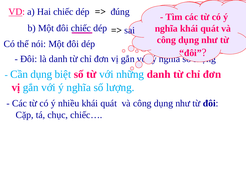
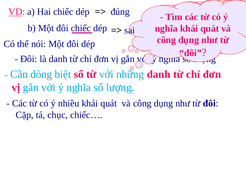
Cần dụng: dụng -> dòng
